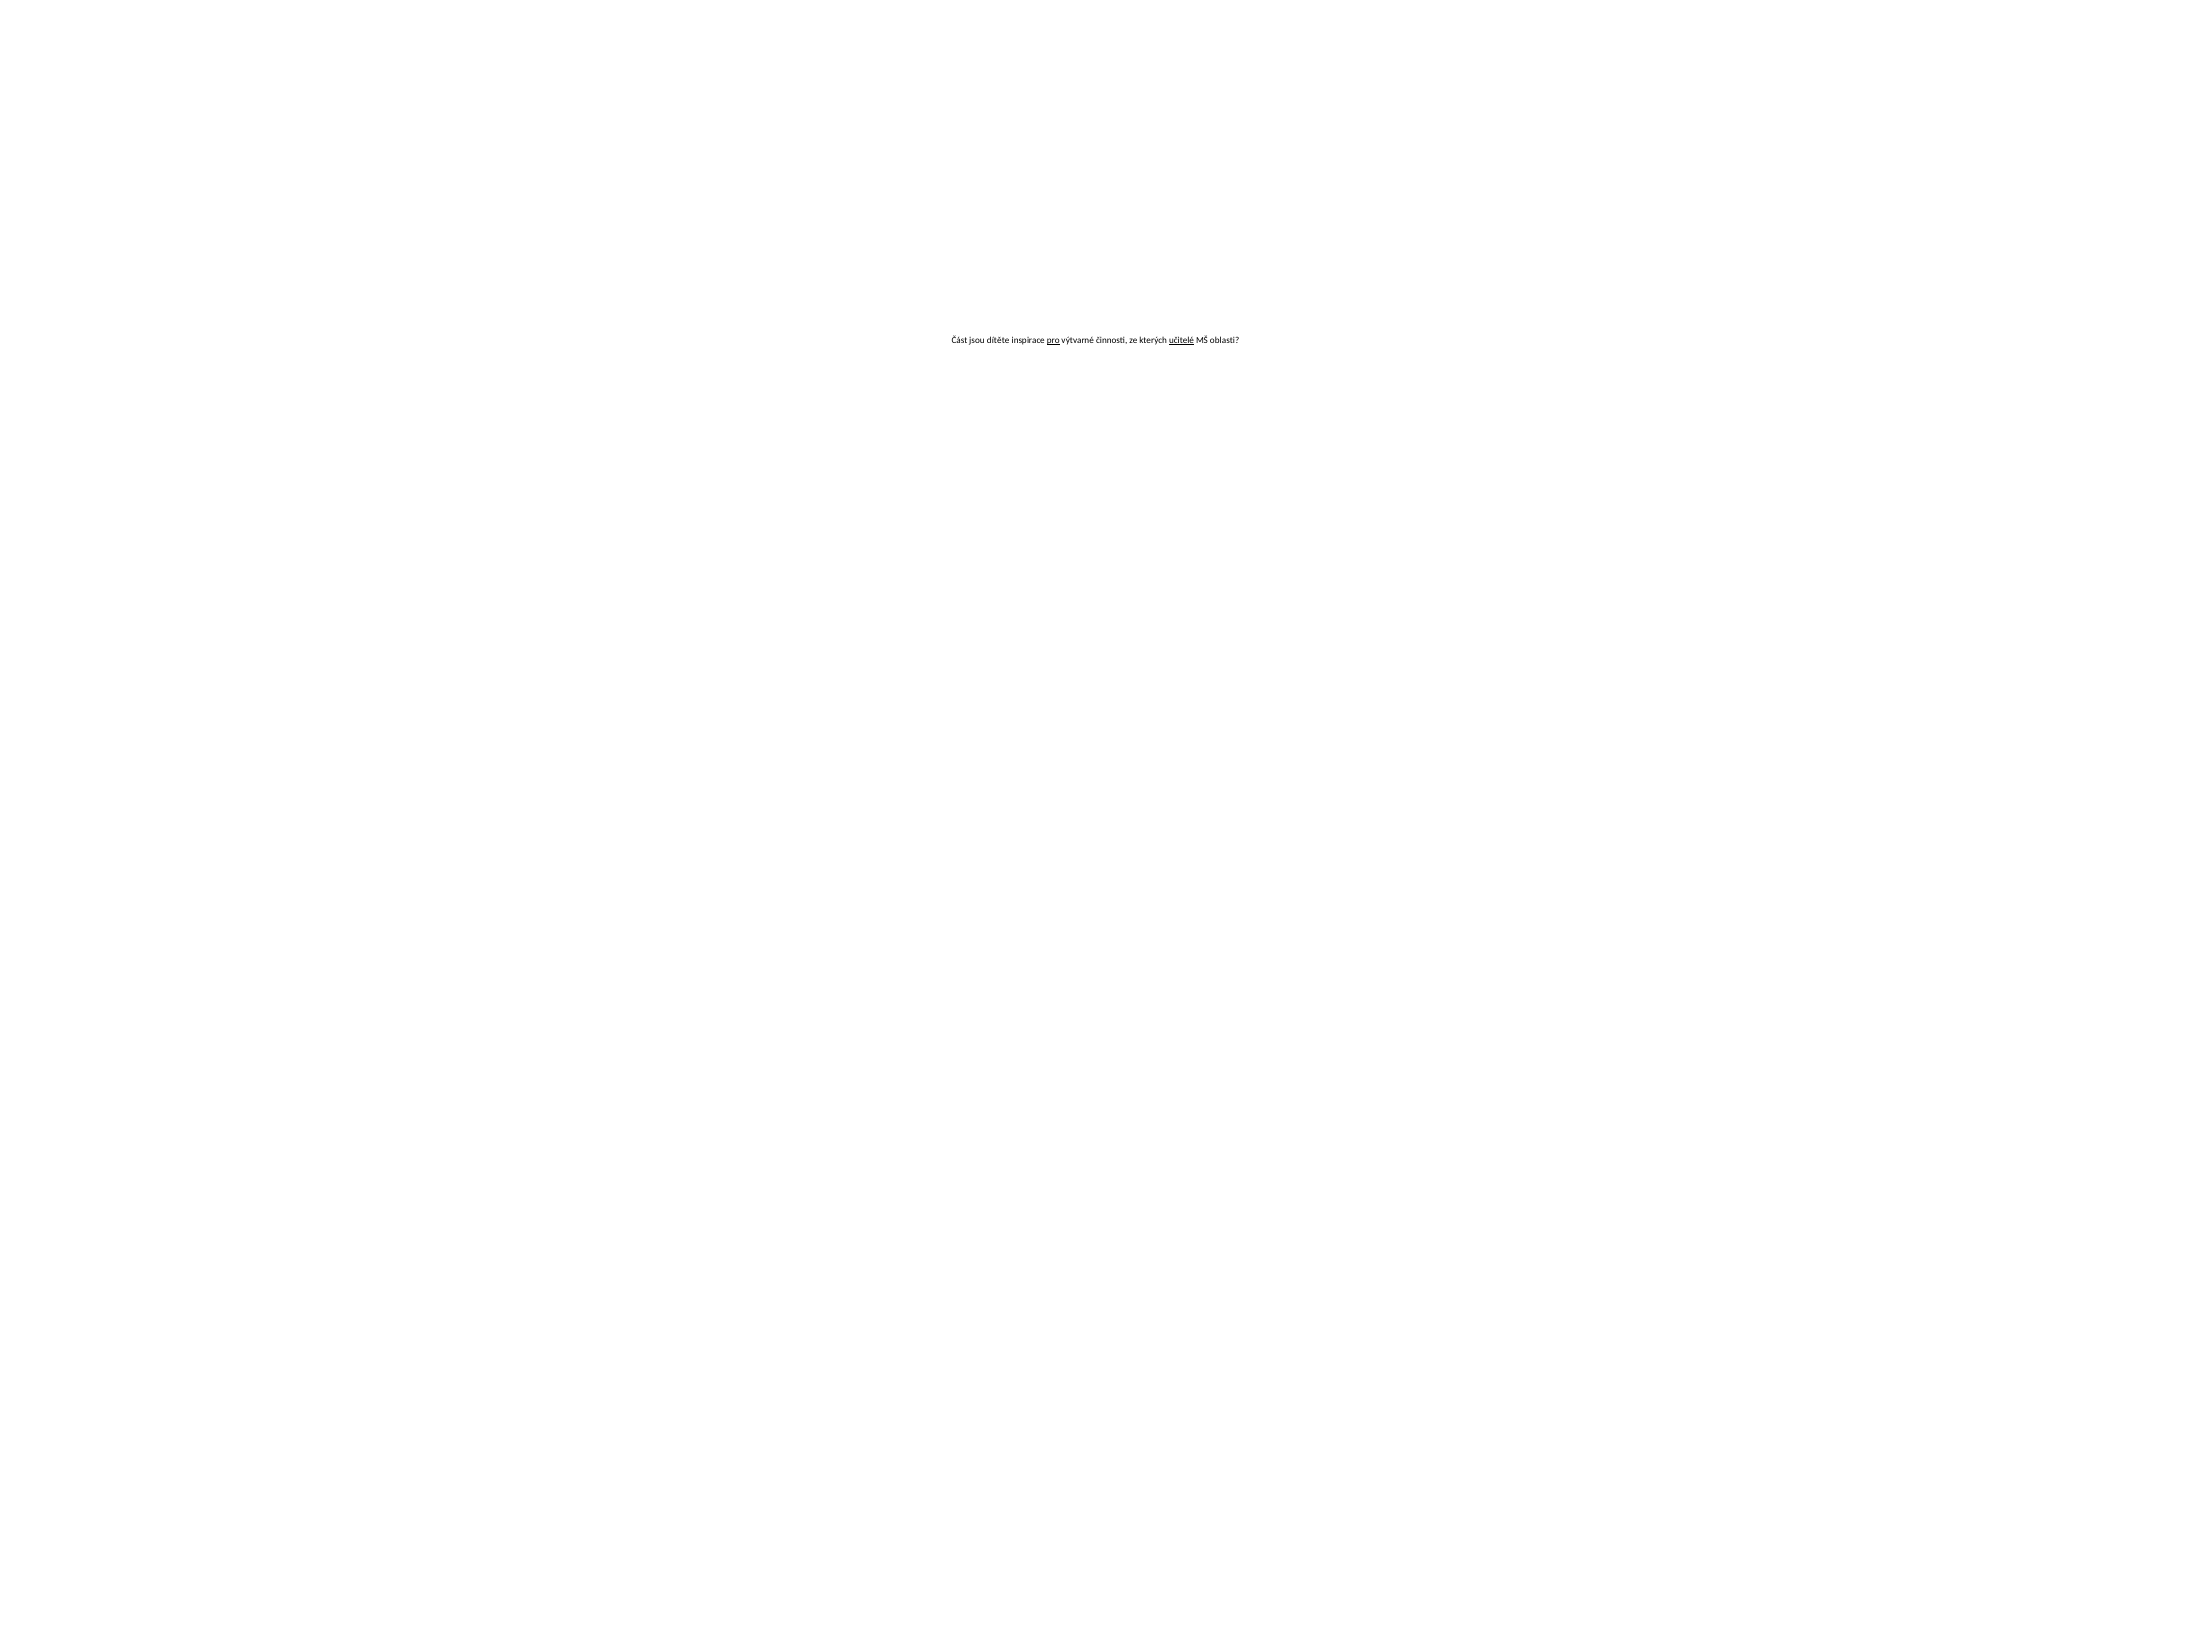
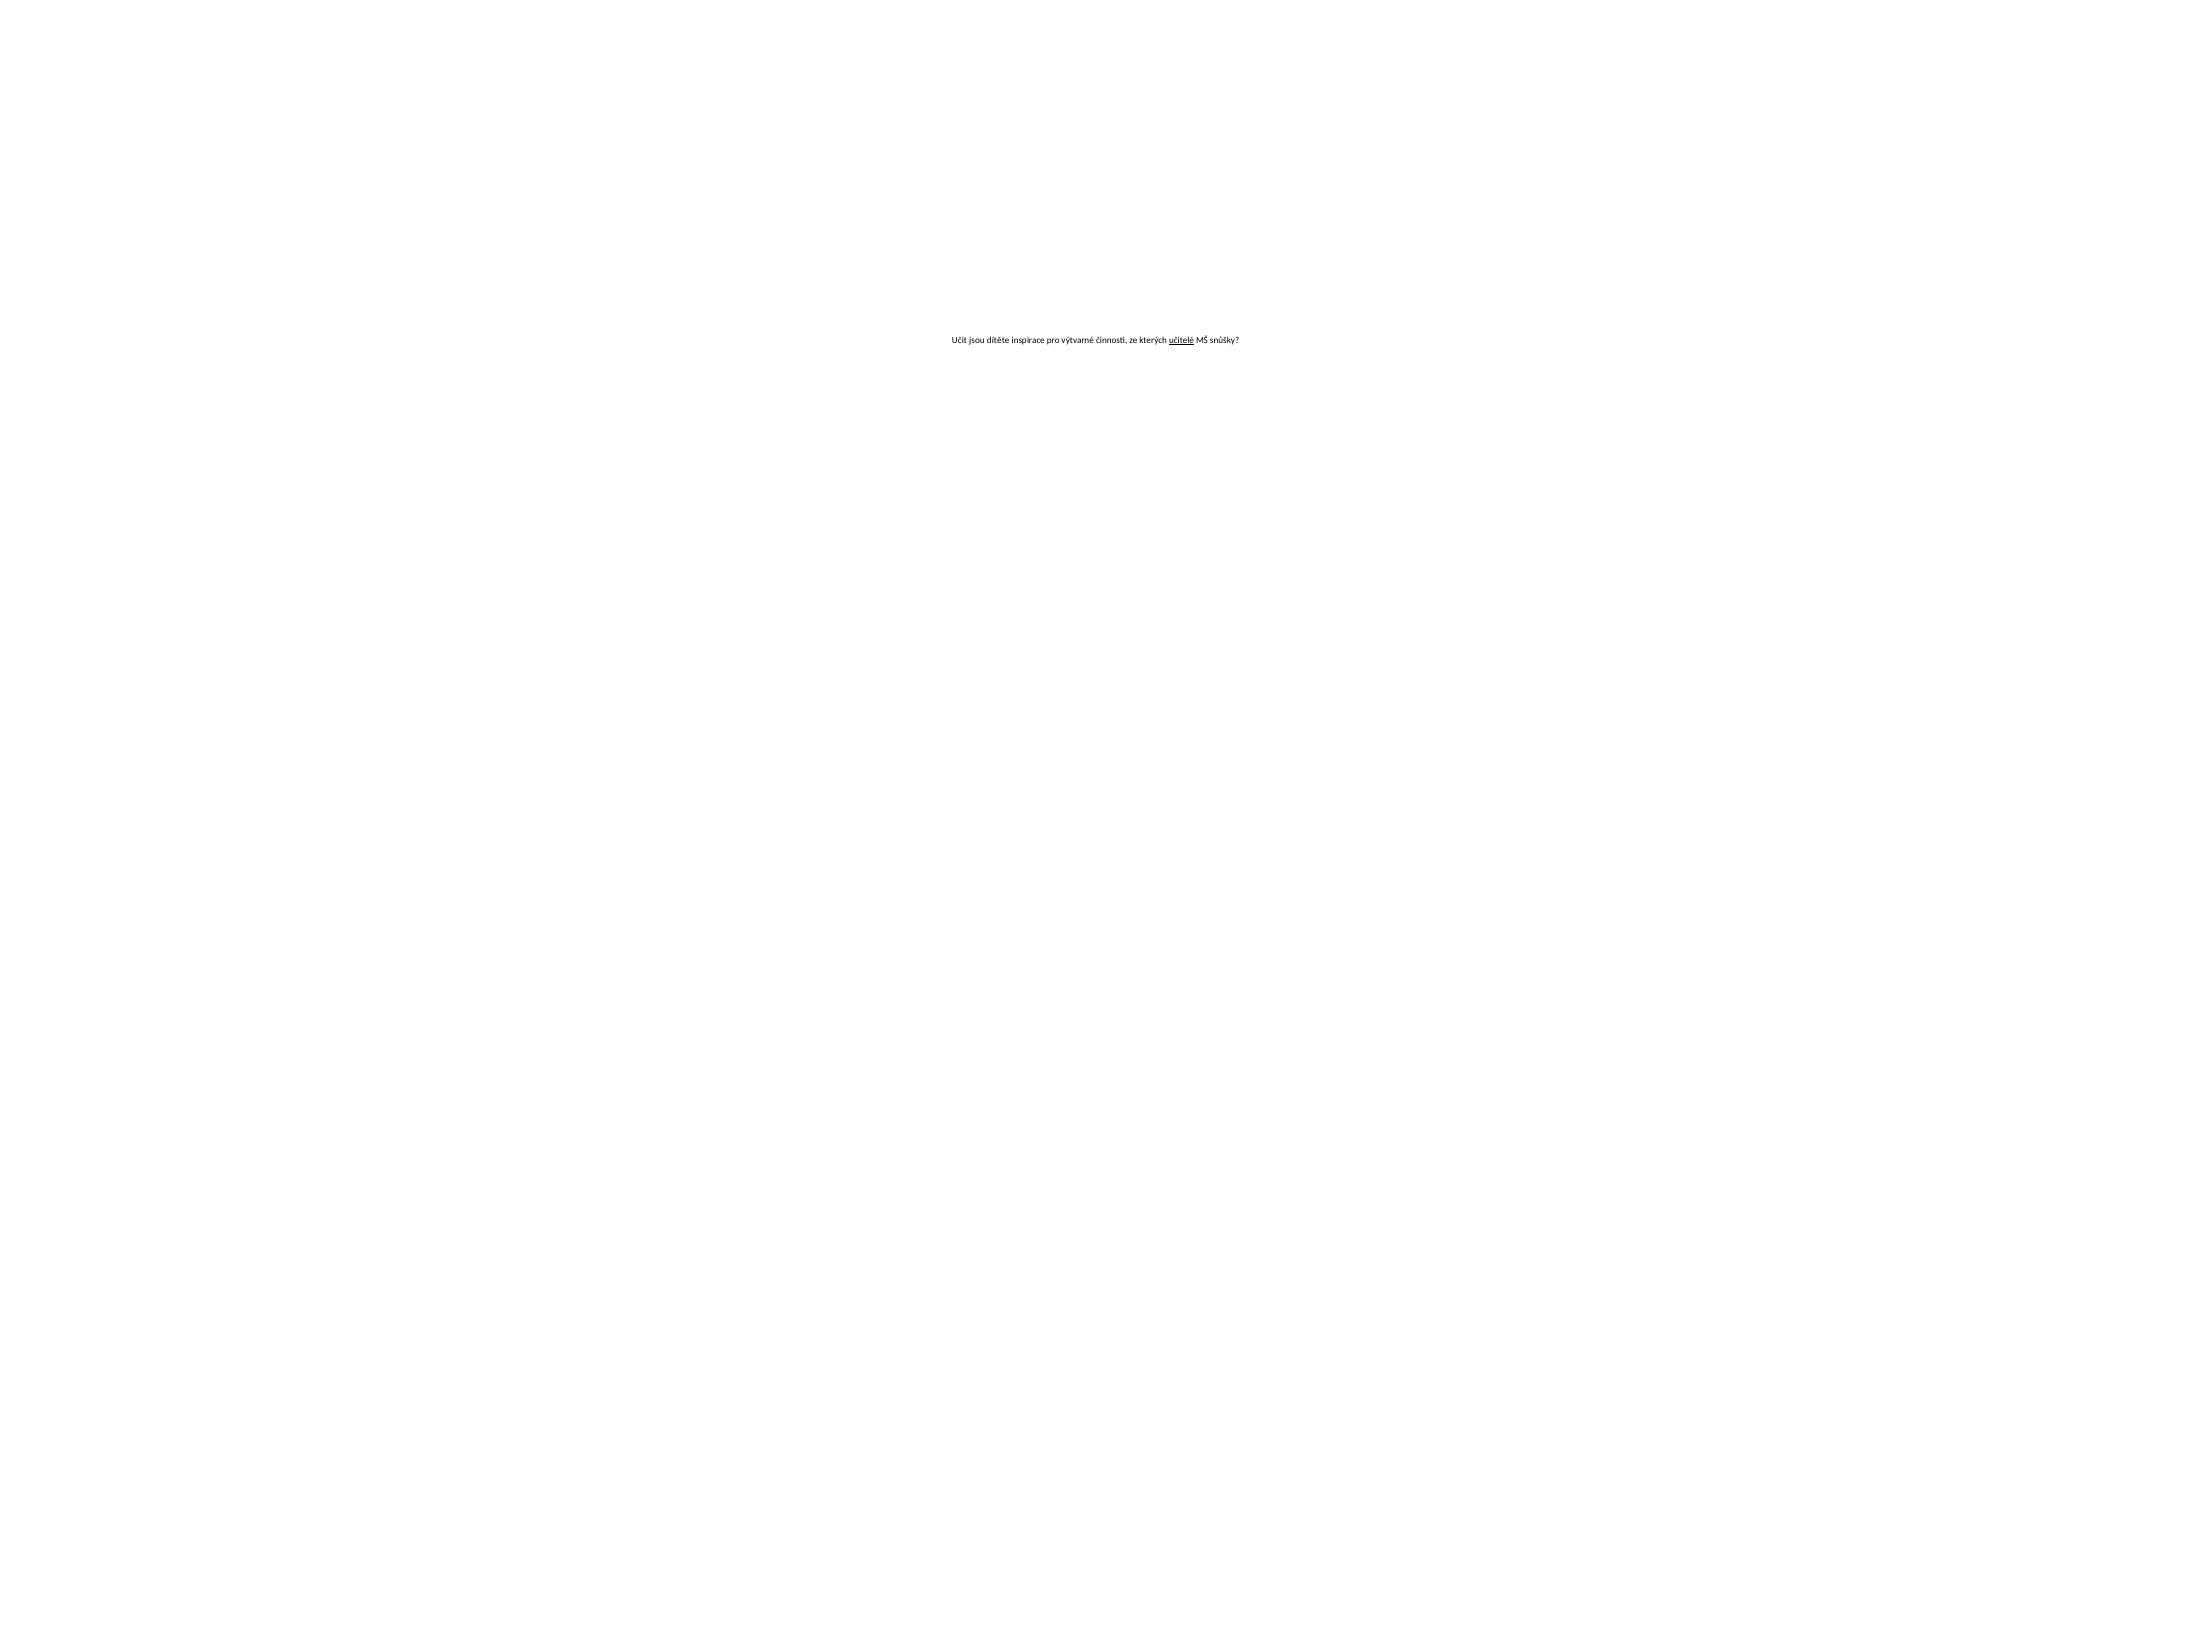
Část: Část -> Učit
pro underline: present -> none
oblasti: oblasti -> snůšky
